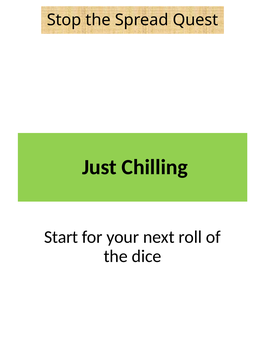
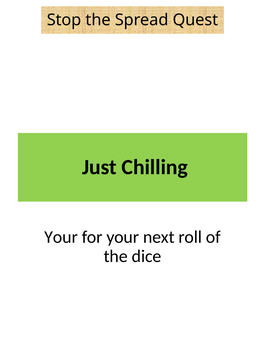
Start at (61, 237): Start -> Your
